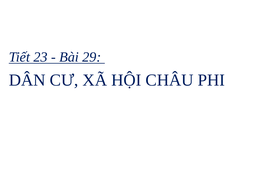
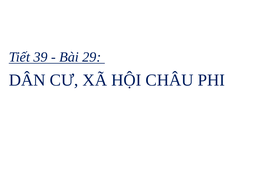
23: 23 -> 39
